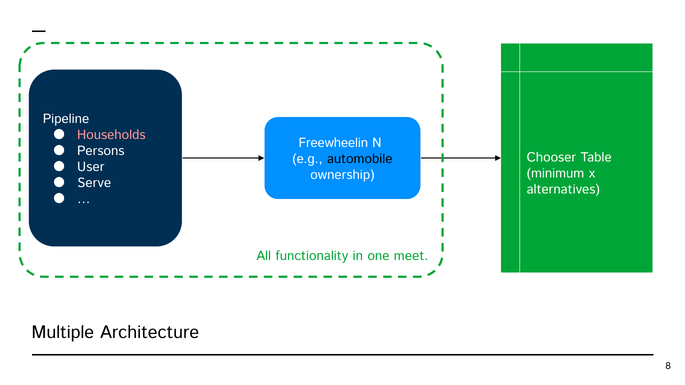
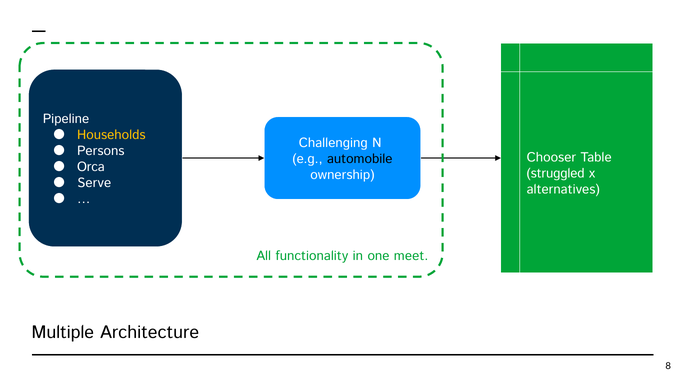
Households colour: pink -> yellow
Freewheelin: Freewheelin -> Challenging
User: User -> Orca
minimum: minimum -> struggled
